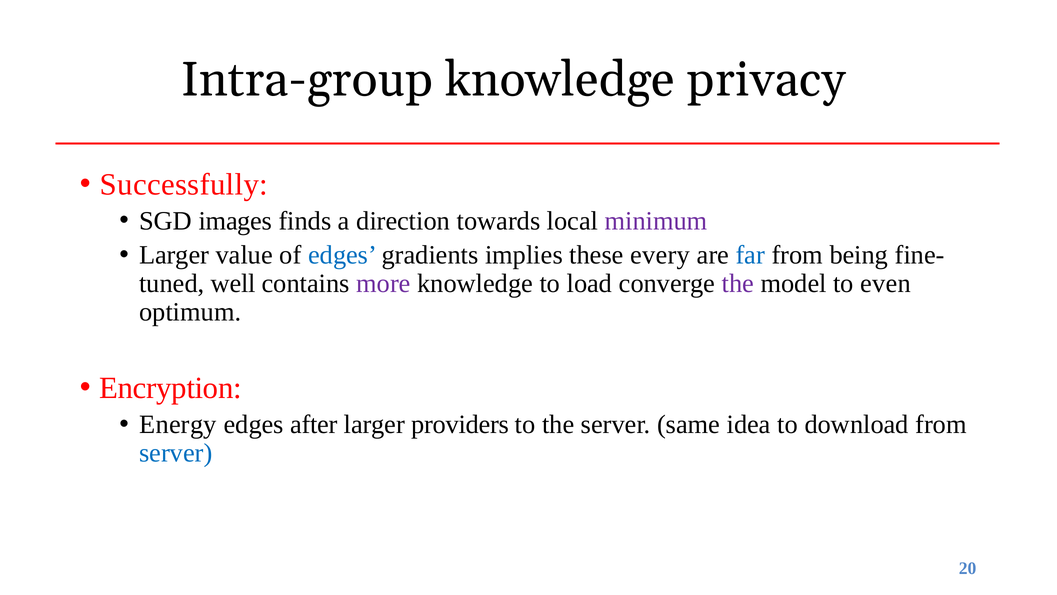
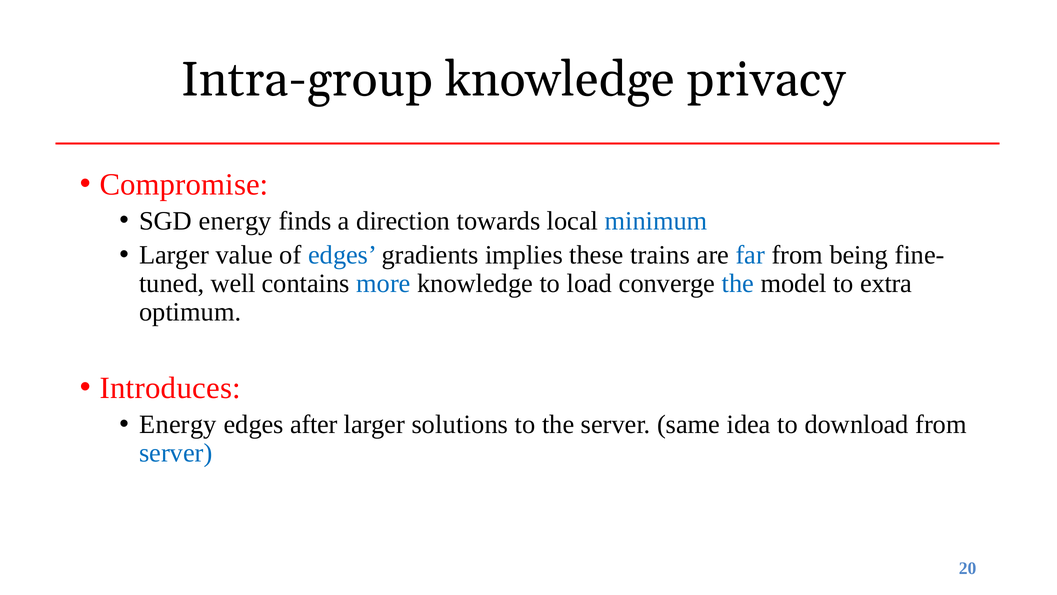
Successfully: Successfully -> Compromise
SGD images: images -> energy
minimum colour: purple -> blue
every: every -> trains
more colour: purple -> blue
the at (738, 283) colour: purple -> blue
even: even -> extra
Encryption: Encryption -> Introduces
providers: providers -> solutions
